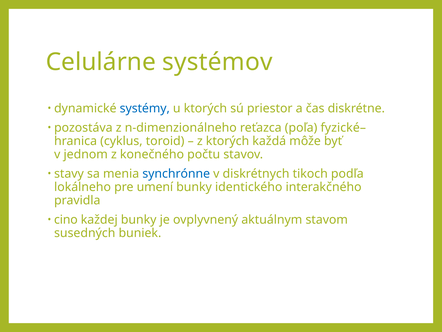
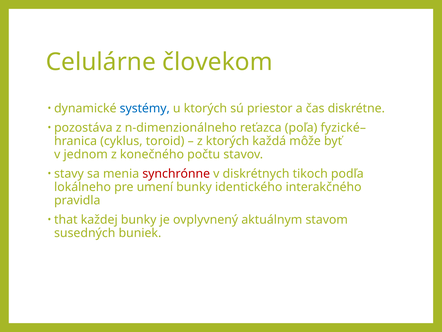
systémov: systémov -> človekom
synchrónne colour: blue -> red
cino: cino -> that
